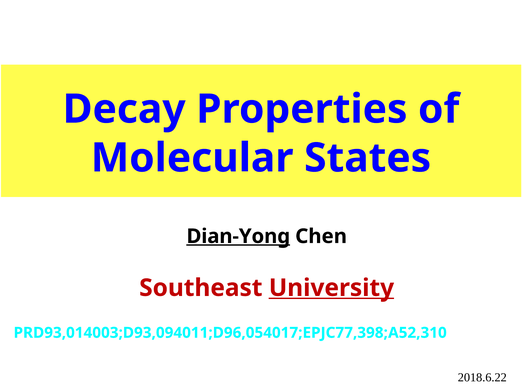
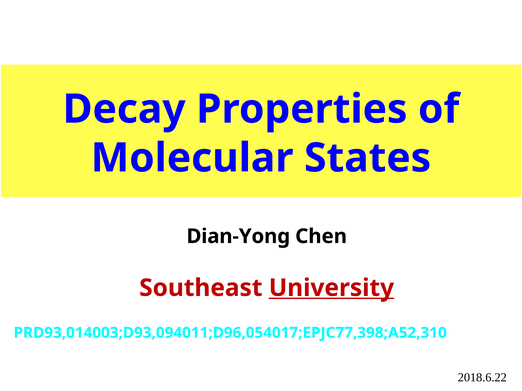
Dian-Yong underline: present -> none
